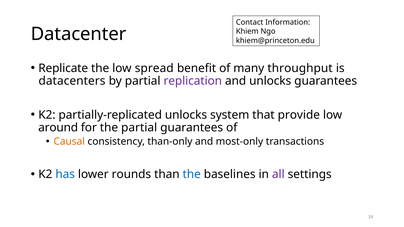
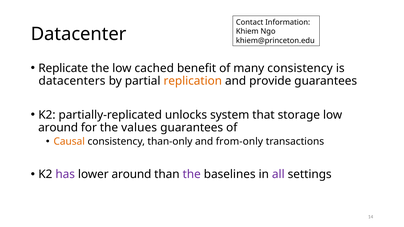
spread: spread -> cached
many throughput: throughput -> consistency
replication colour: purple -> orange
and unlocks: unlocks -> provide
provide: provide -> storage
the partial: partial -> values
most-only: most-only -> from-only
has colour: blue -> purple
lower rounds: rounds -> around
the at (192, 175) colour: blue -> purple
